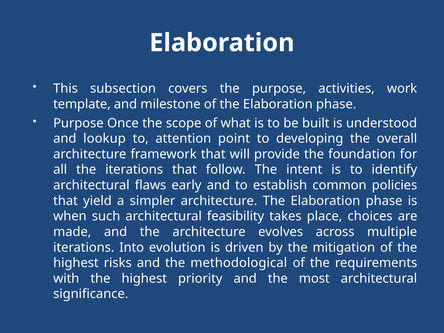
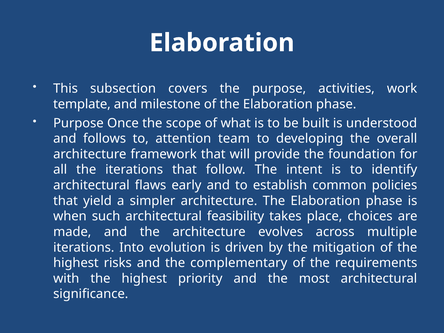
lookup: lookup -> follows
point: point -> team
methodological: methodological -> complementary
